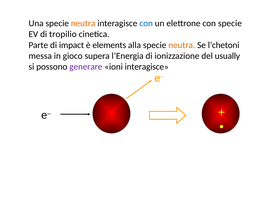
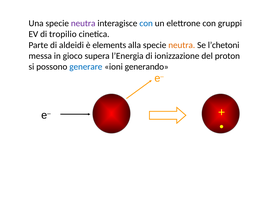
neutra at (83, 23) colour: orange -> purple
con specie: specie -> gruppi
impact: impact -> aldeidi
usually: usually -> proton
generare colour: purple -> blue
ioni interagisce: interagisce -> generando
